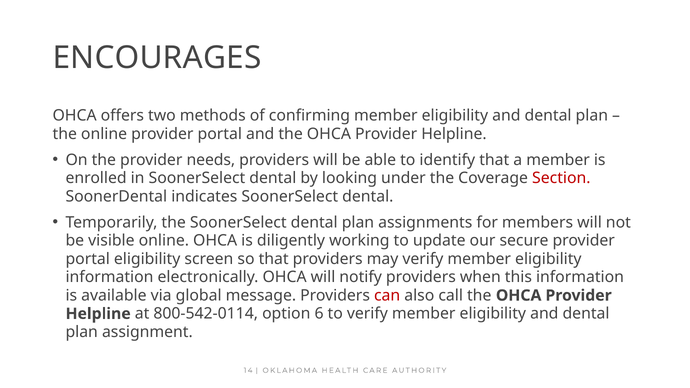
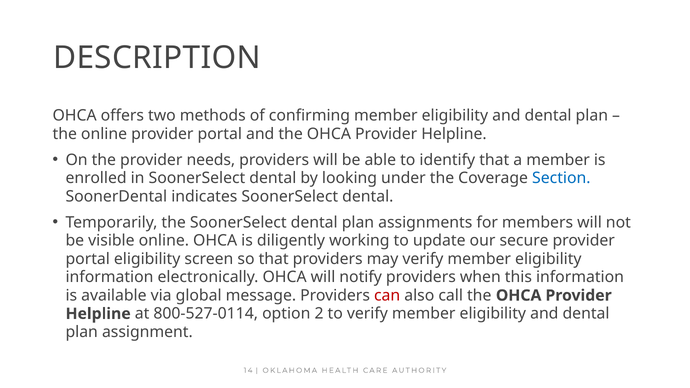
ENCOURAGES: ENCOURAGES -> DESCRIPTION
Section colour: red -> blue
800-542-0114: 800-542-0114 -> 800-527-0114
6: 6 -> 2
